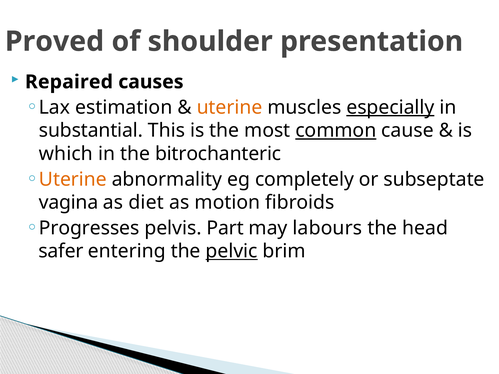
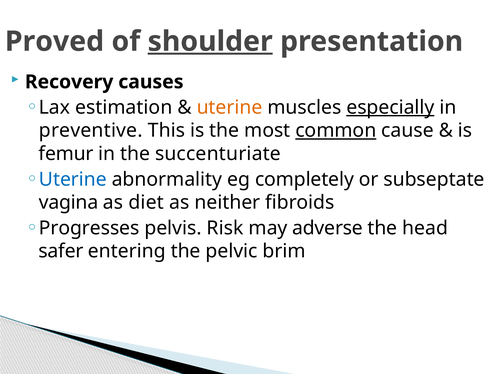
shoulder underline: none -> present
Repaired: Repaired -> Recovery
substantial: substantial -> preventive
which: which -> femur
bitrochanteric: bitrochanteric -> succenturiate
Uterine at (73, 179) colour: orange -> blue
motion: motion -> neither
Part: Part -> Risk
labours: labours -> adverse
pelvic underline: present -> none
